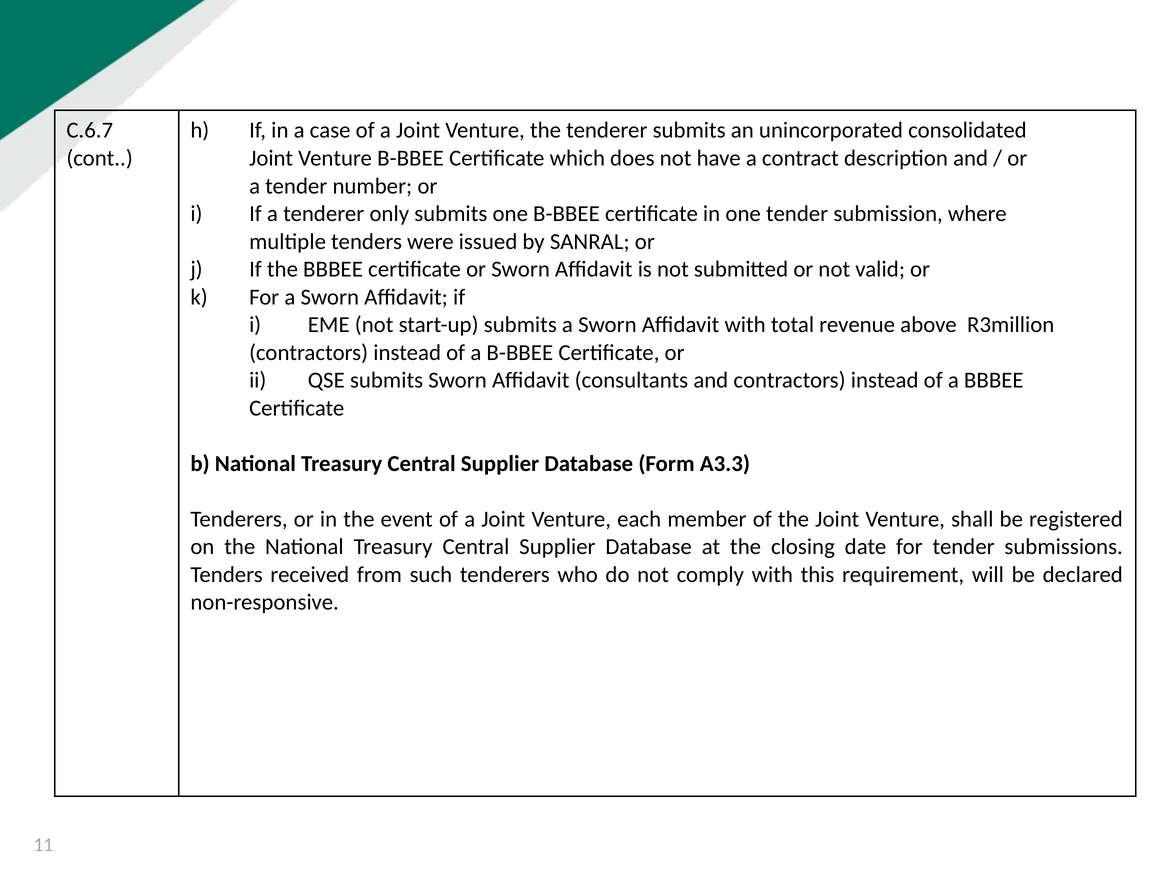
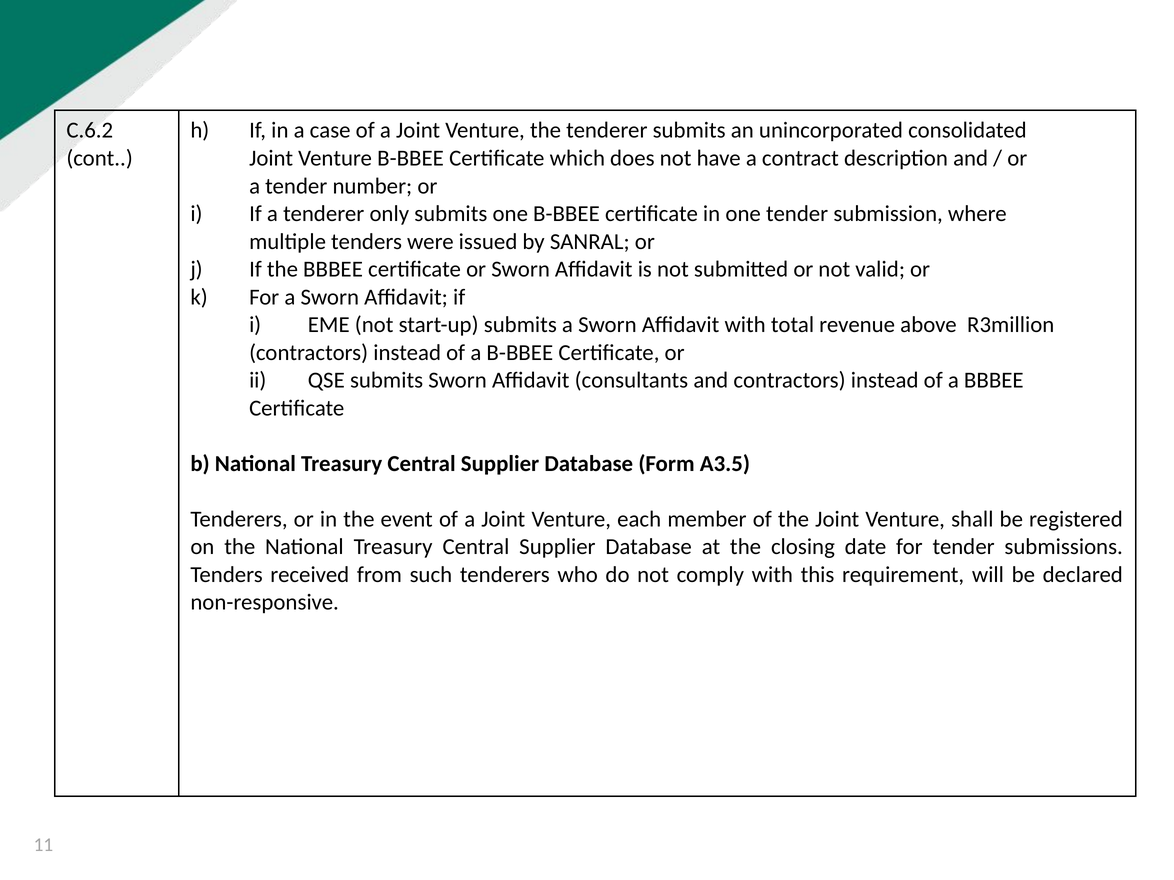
C.6.7: C.6.7 -> C.6.2
A3.3: A3.3 -> A3.5
